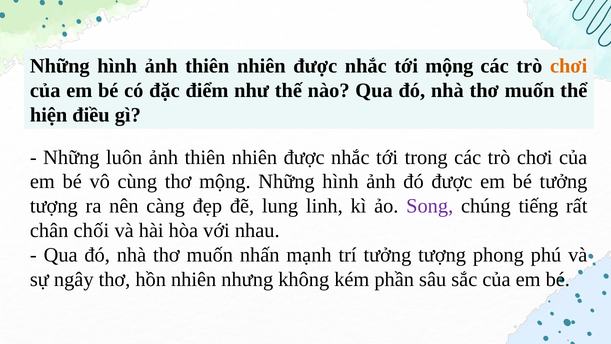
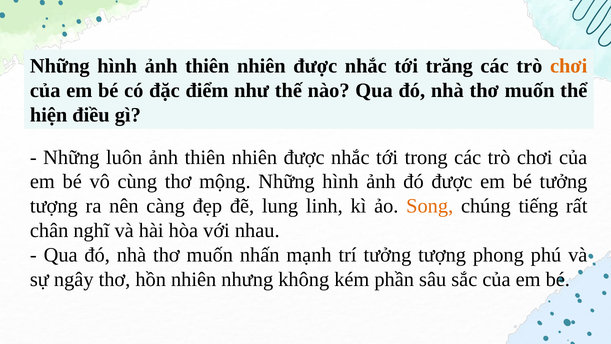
tới mộng: mộng -> trăng
Song colour: purple -> orange
chối: chối -> nghĩ
